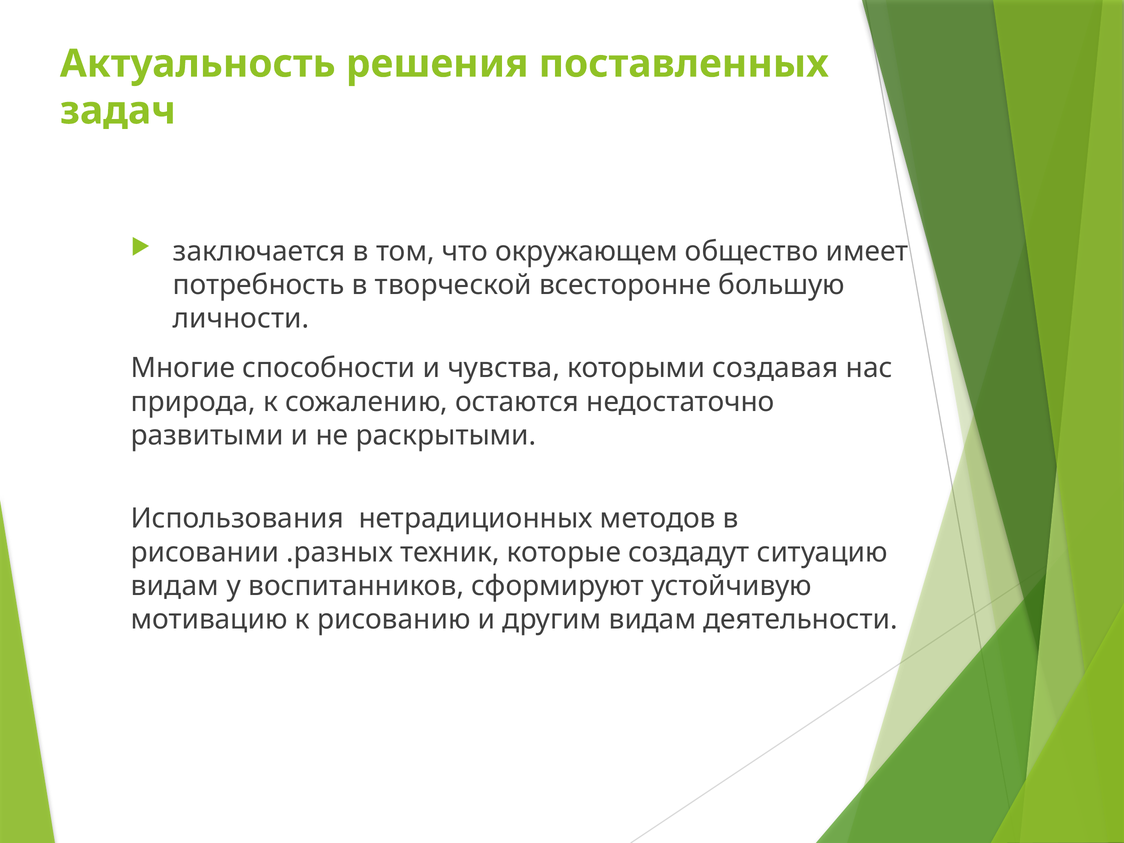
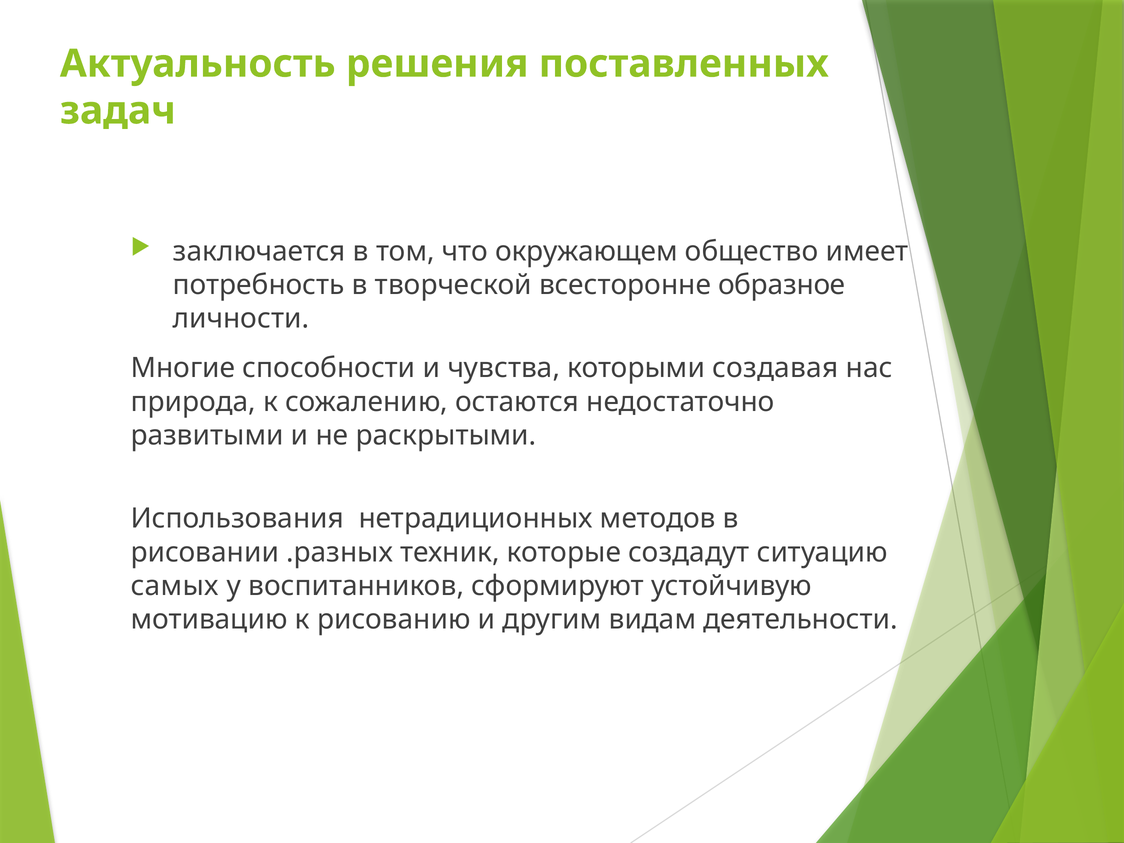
большую: большую -> образное
видам at (175, 586): видам -> самых
